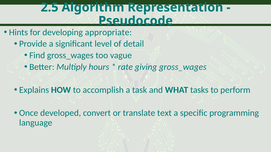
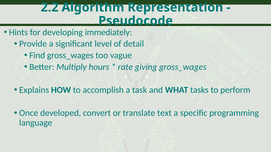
2.5: 2.5 -> 2.2
appropriate: appropriate -> immediately
